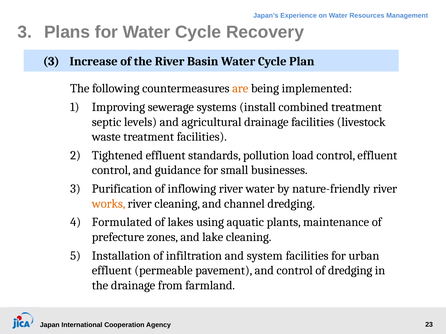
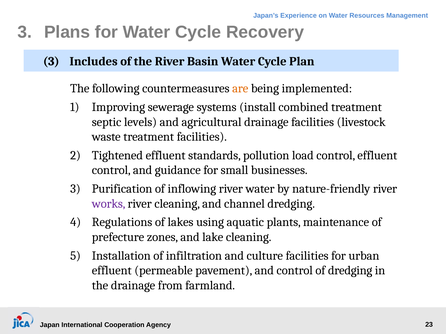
Increase: Increase -> Includes
works colour: orange -> purple
Formulated: Formulated -> Regulations
system: system -> culture
